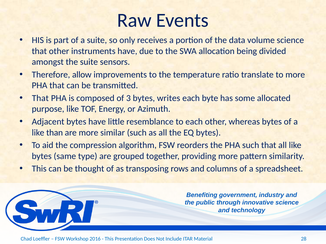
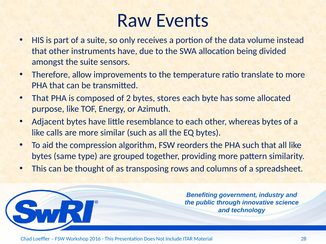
volume science: science -> instead
3: 3 -> 2
writes: writes -> stores
than: than -> calls
